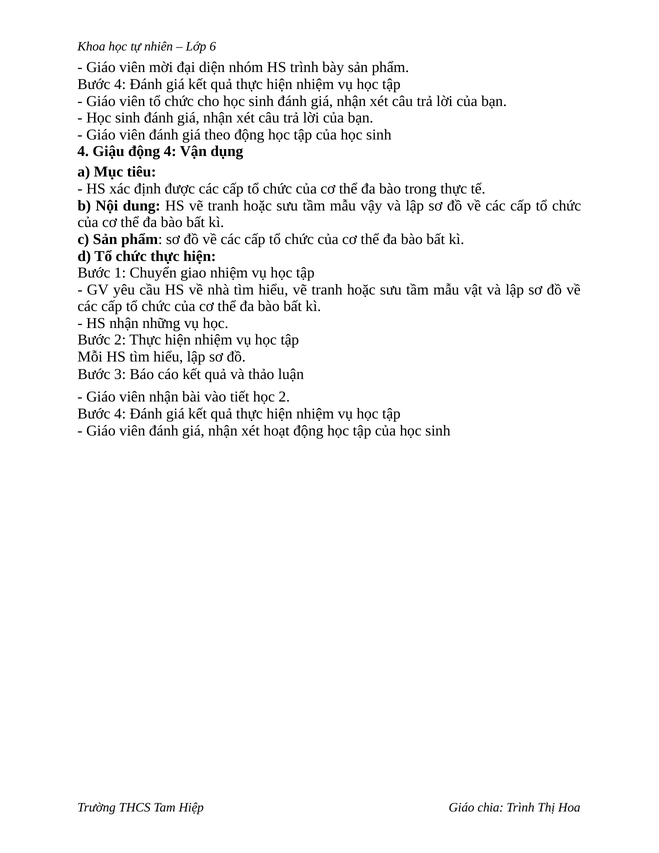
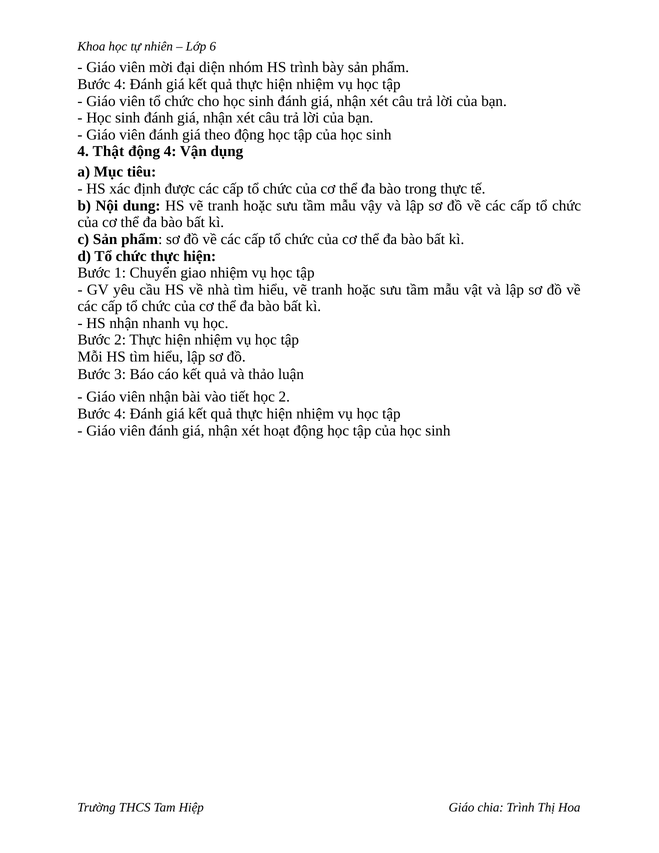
Giậu: Giậu -> Thật
những: những -> nhanh
